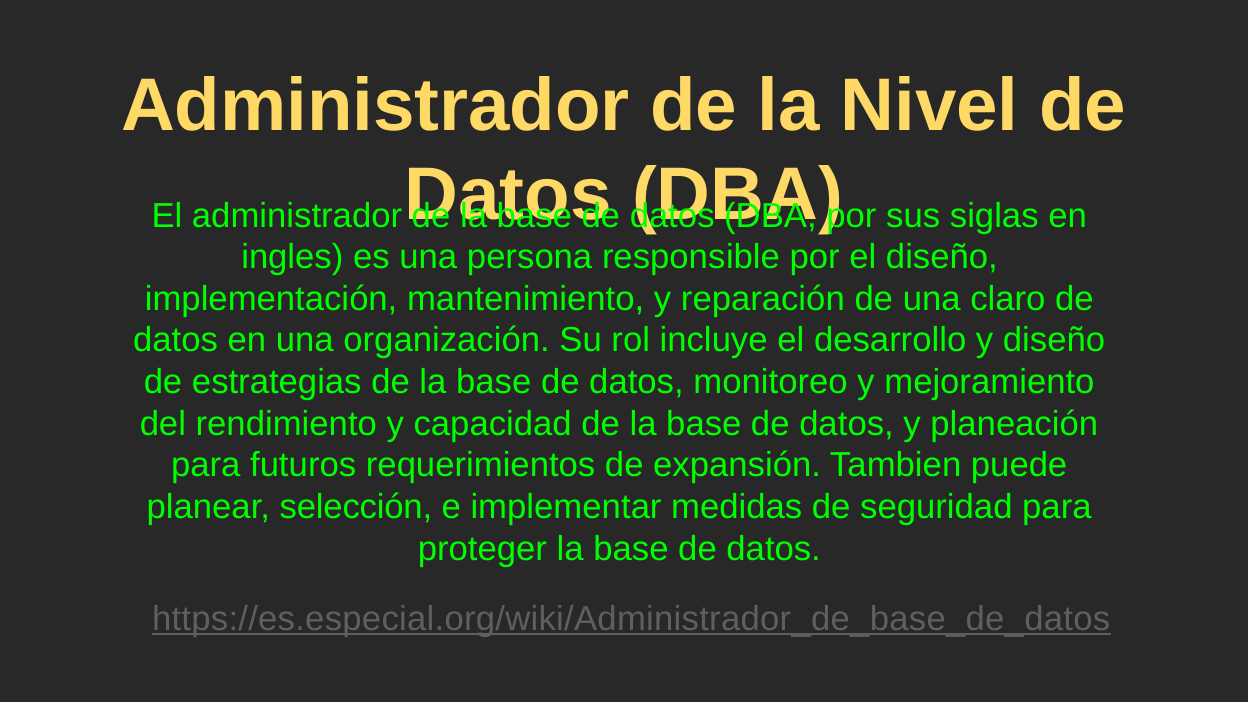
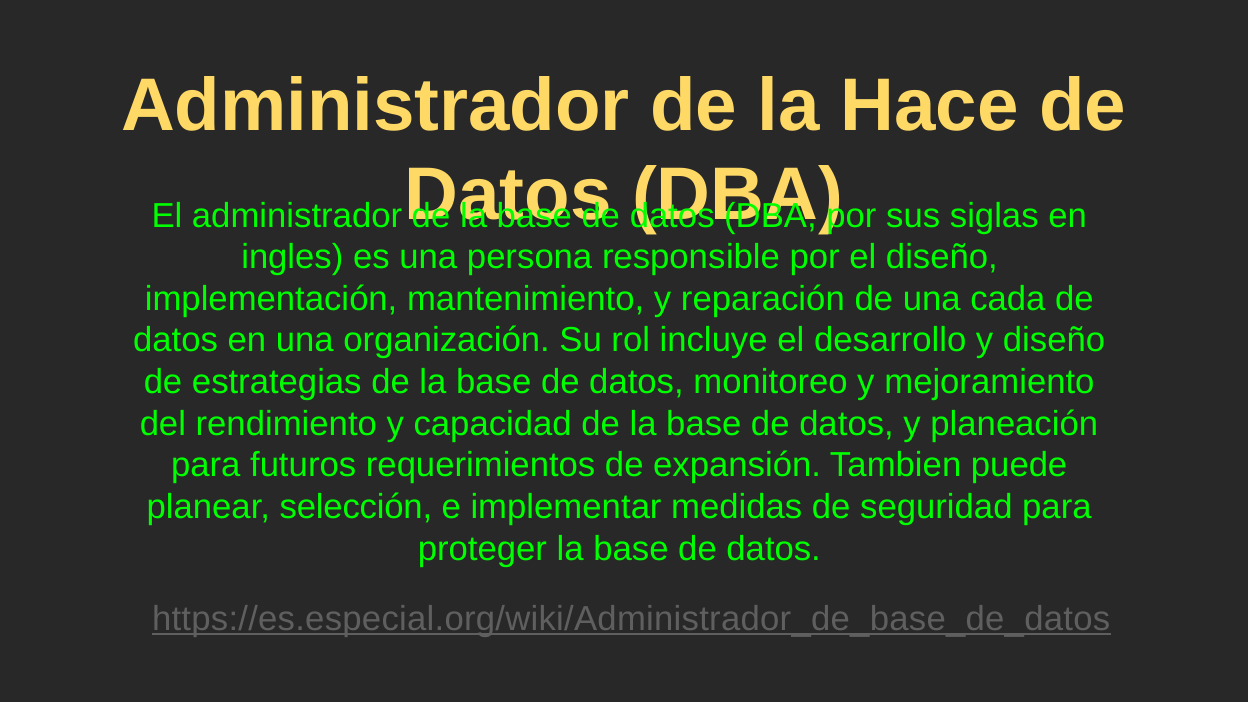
Nivel: Nivel -> Hace
claro: claro -> cada
